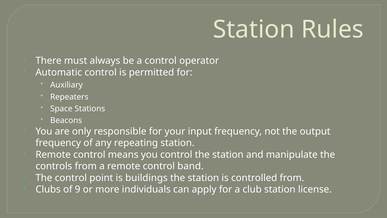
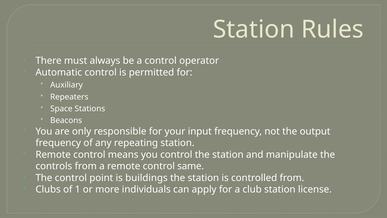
band: band -> same
9: 9 -> 1
